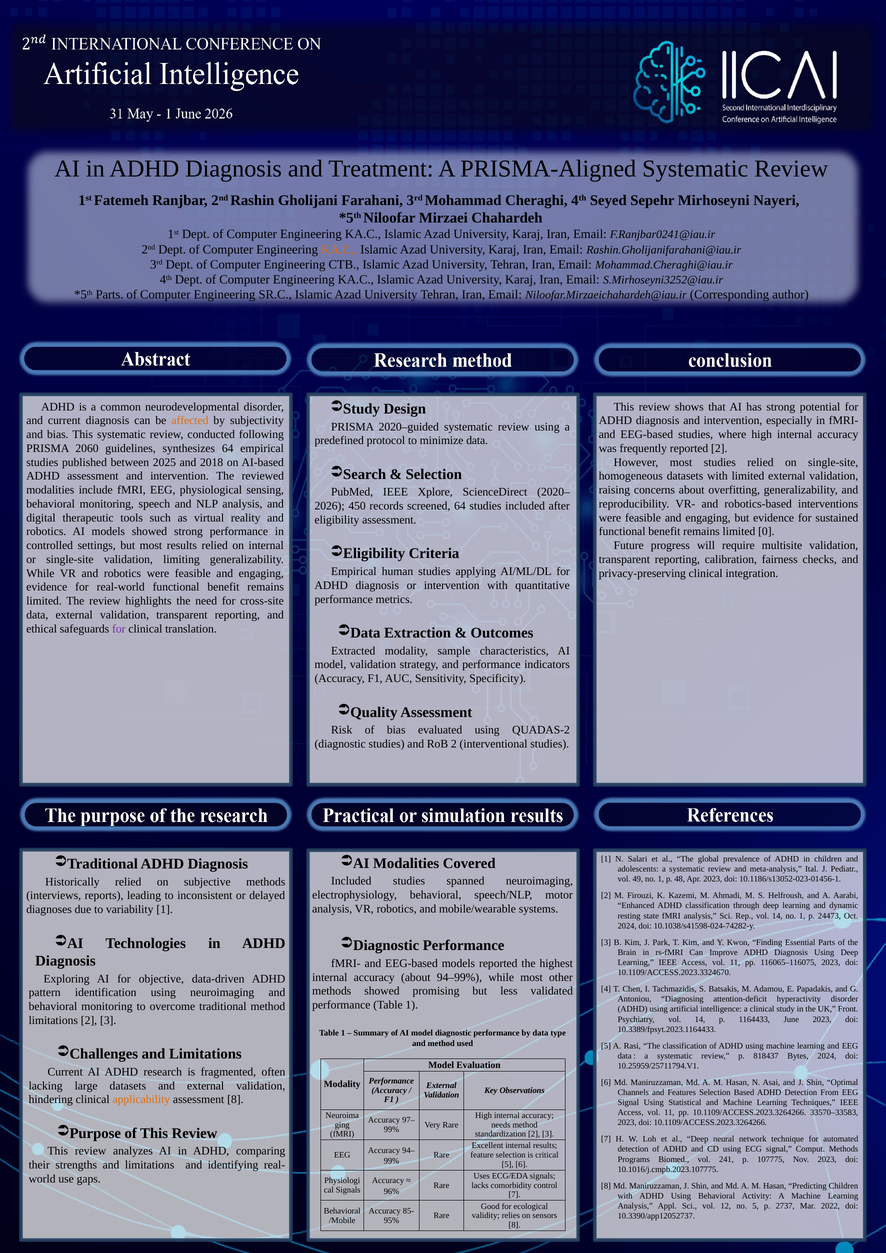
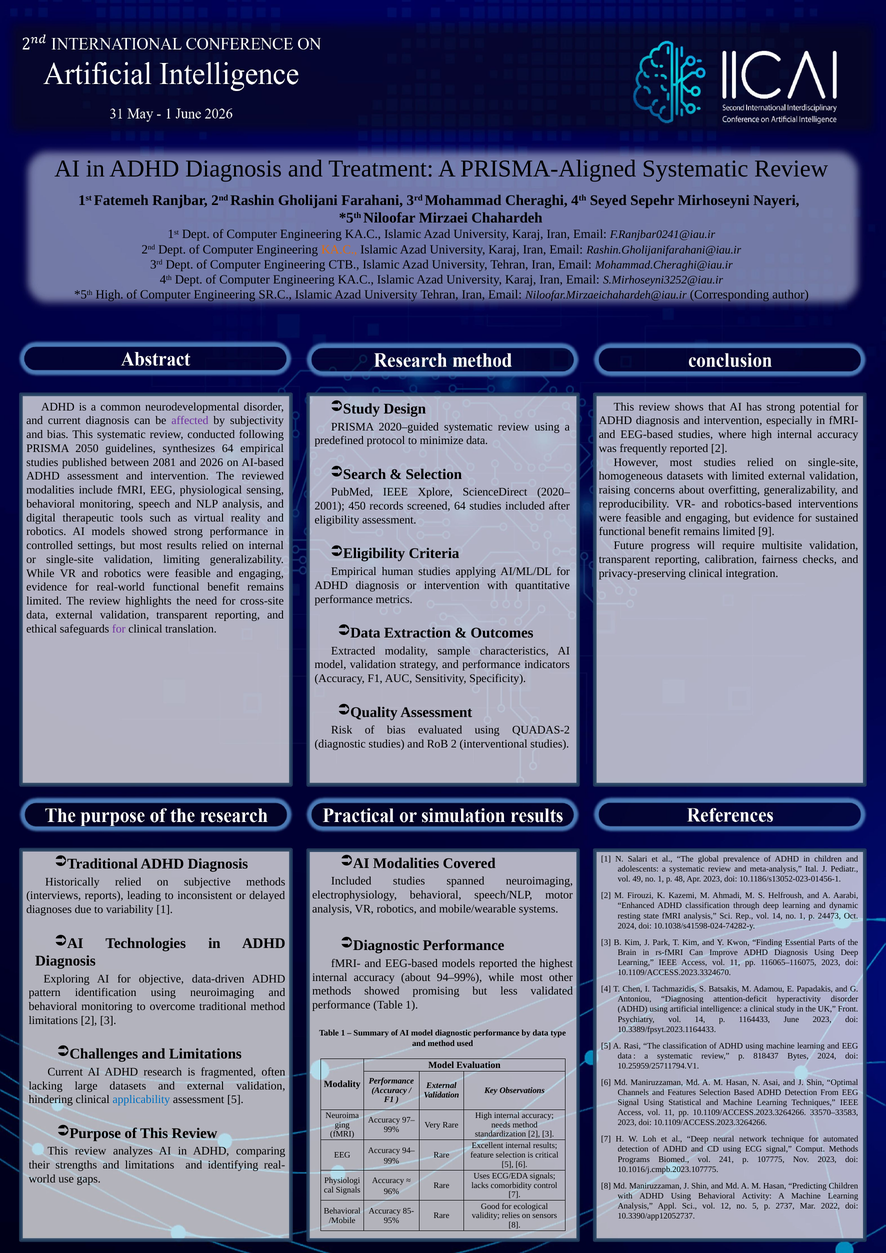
Parts at (110, 295): Parts -> High
affected colour: orange -> purple
2060: 2060 -> 2050
2025: 2025 -> 2081
2018: 2018 -> 2026
2026: 2026 -> 2001
0: 0 -> 9
applicability colour: orange -> blue
assessment 8: 8 -> 5
